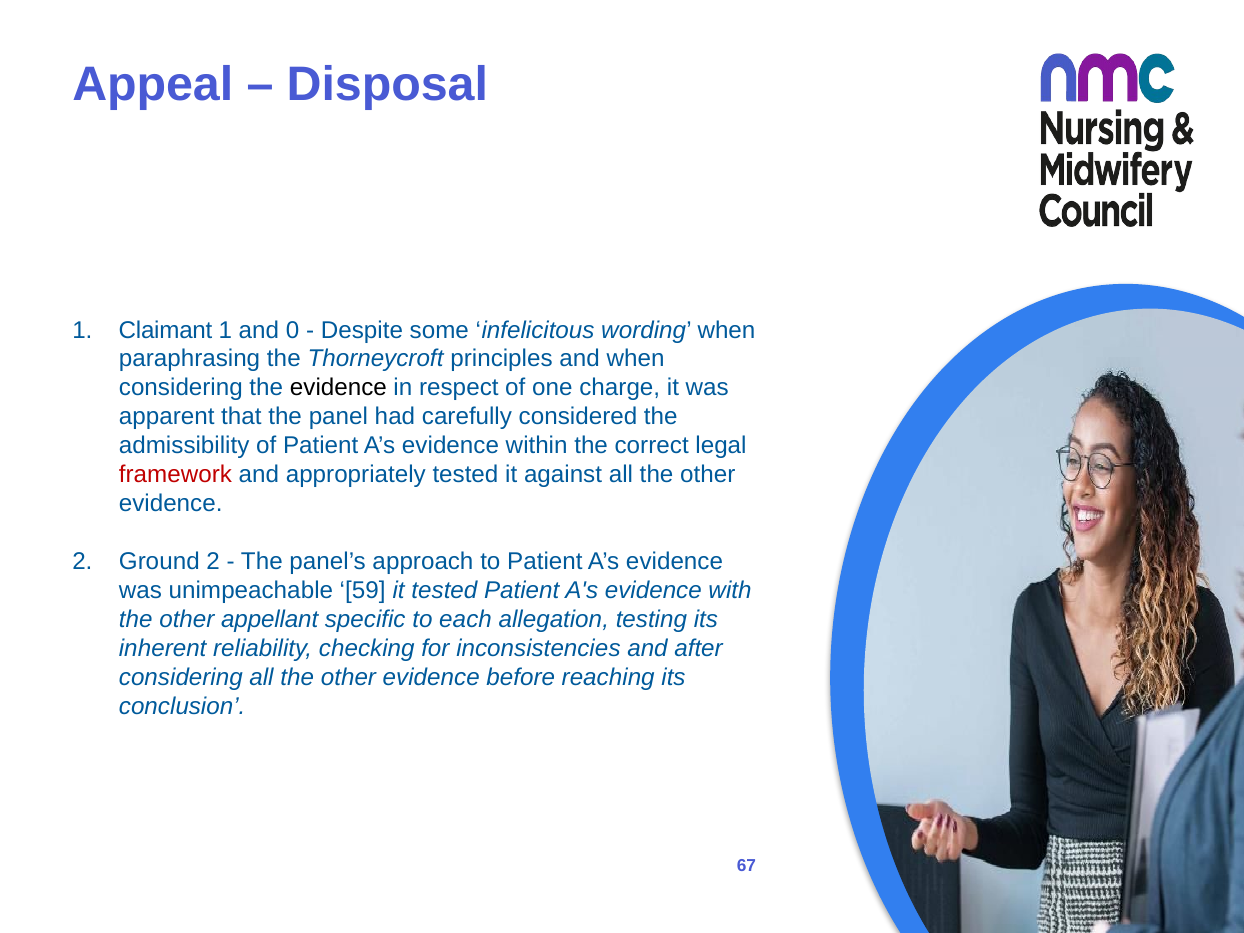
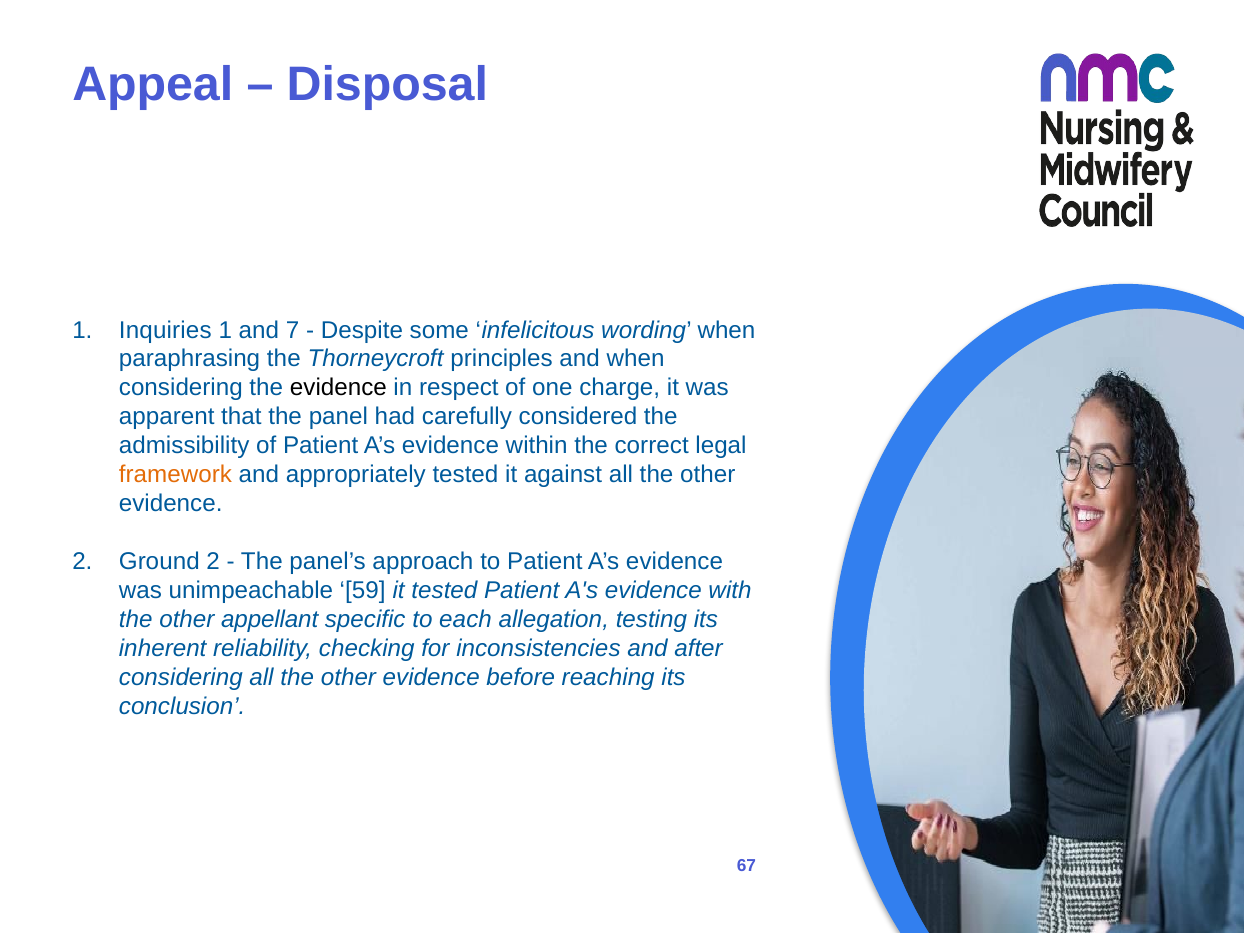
Claimant: Claimant -> Inquiries
0: 0 -> 7
framework colour: red -> orange
